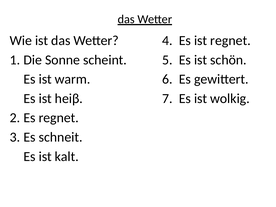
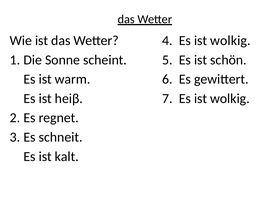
4 Es ist regnet: regnet -> wolkig
